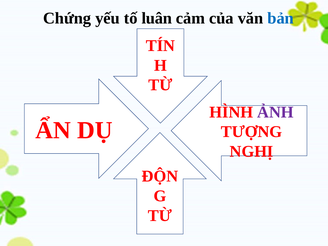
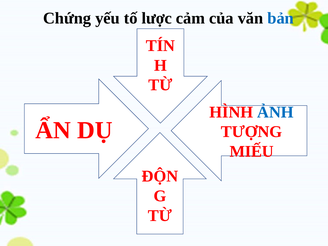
luân: luân -> lược
ẢNH colour: purple -> blue
NGHỊ: NGHỊ -> MIẾU
